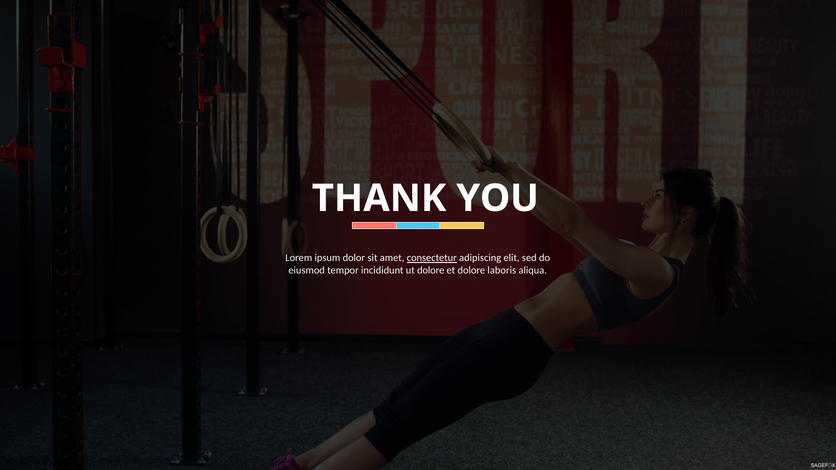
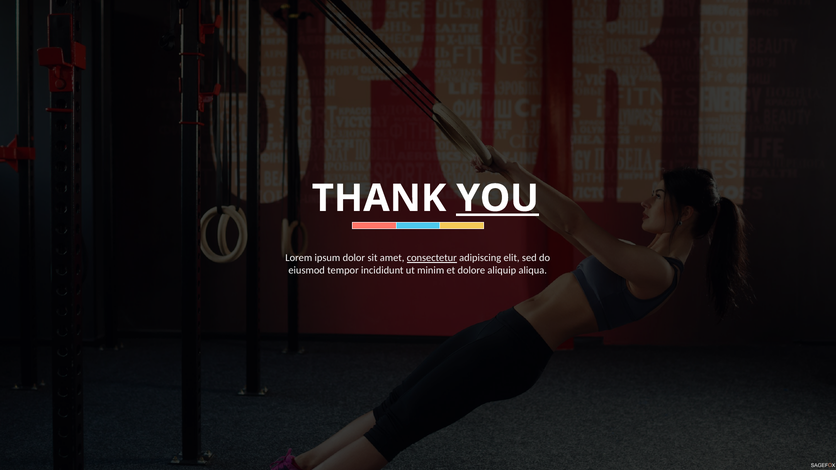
YOU underline: none -> present
ut dolore: dolore -> minim
laboris: laboris -> aliquip
